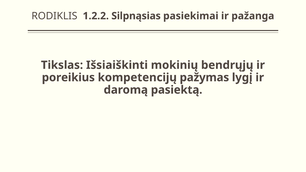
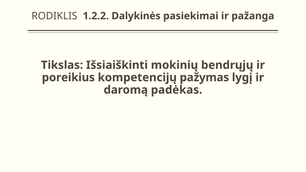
Silpnąsias: Silpnąsias -> Dalykinės
pasiektą: pasiektą -> padėkas
